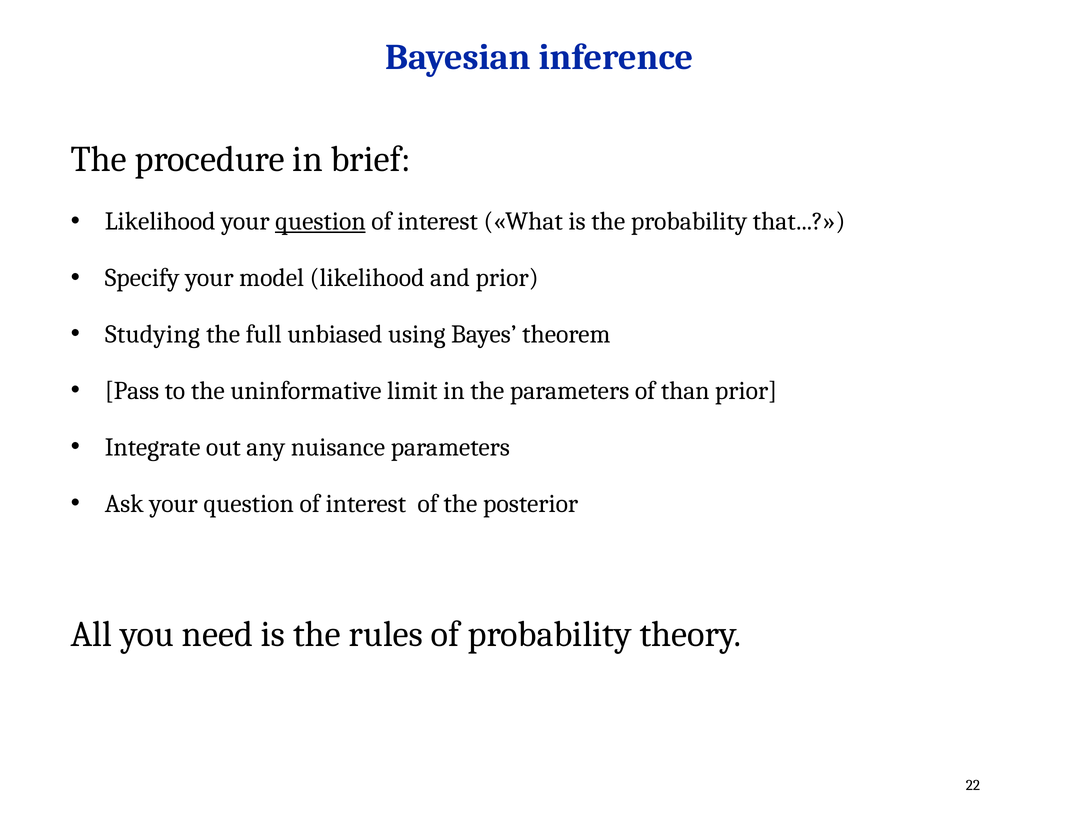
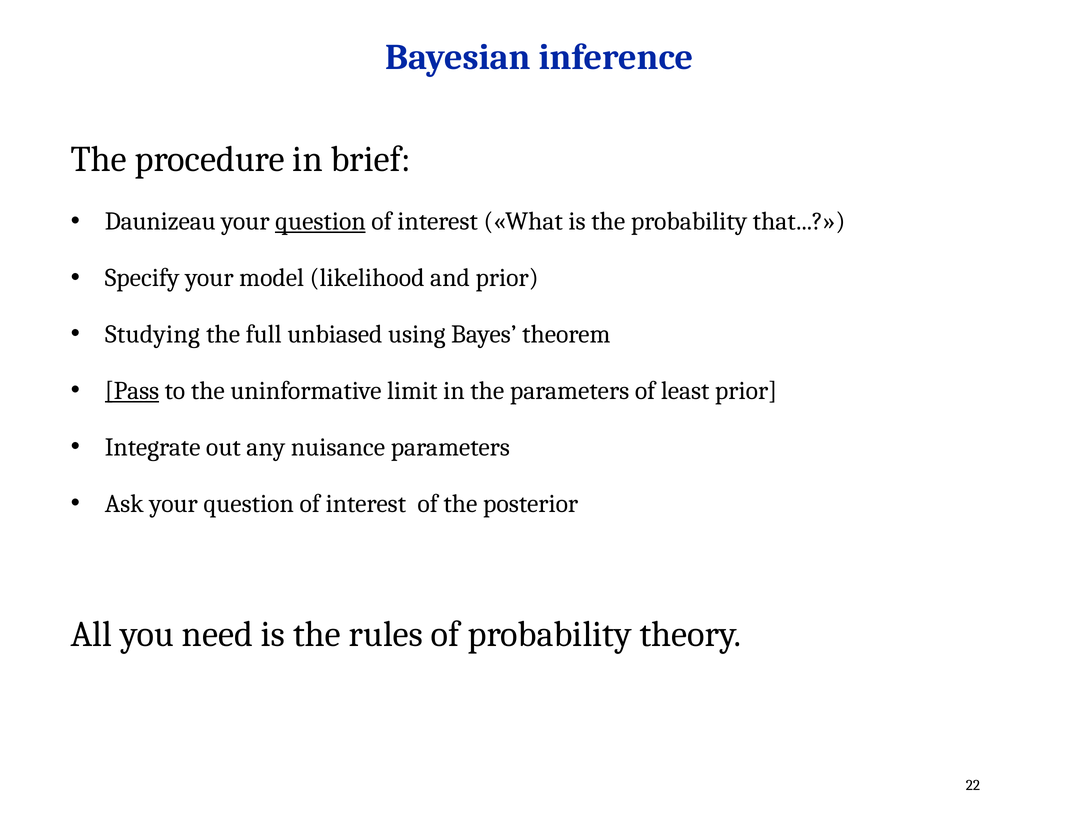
Likelihood at (160, 221): Likelihood -> Daunizeau
Pass underline: none -> present
than: than -> least
